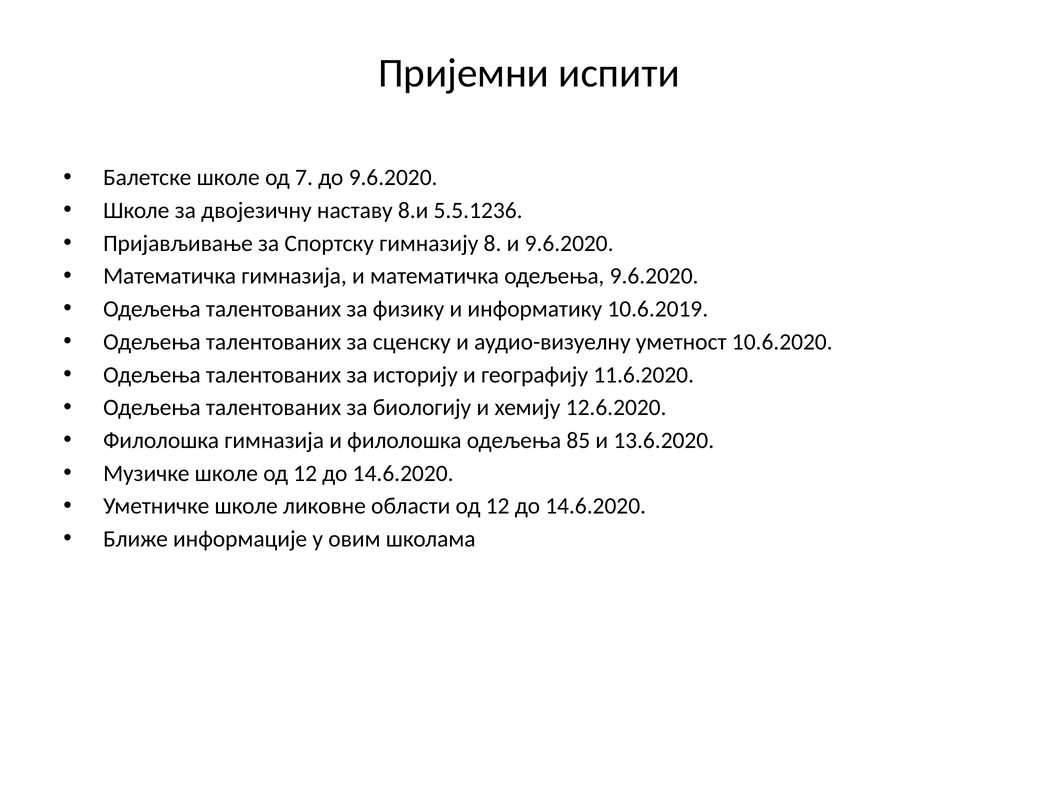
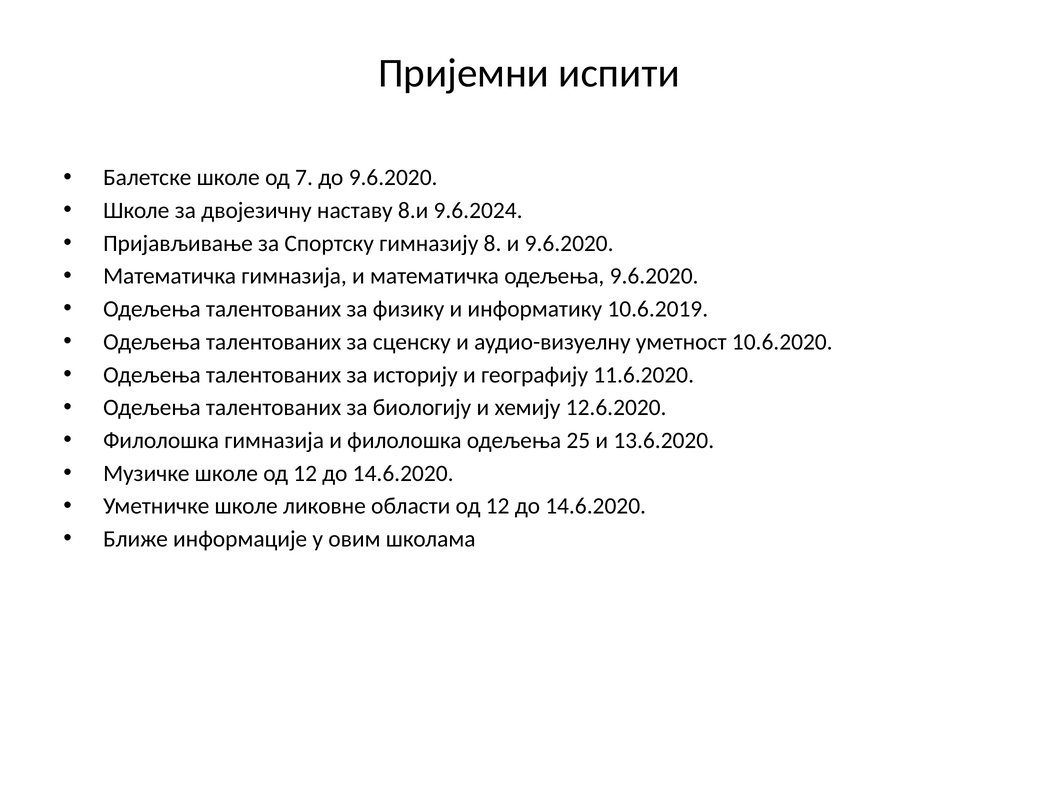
5.5.1236: 5.5.1236 -> 9.6.2024
85: 85 -> 25
